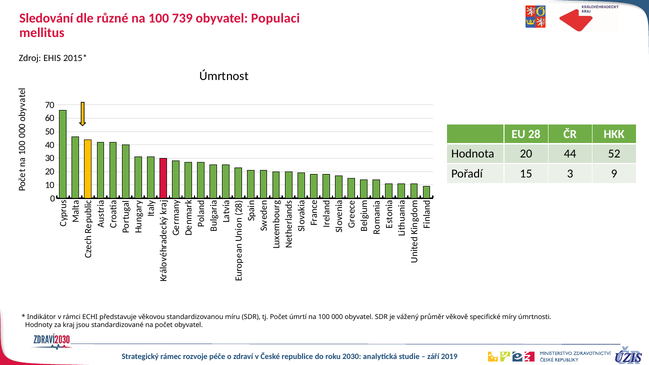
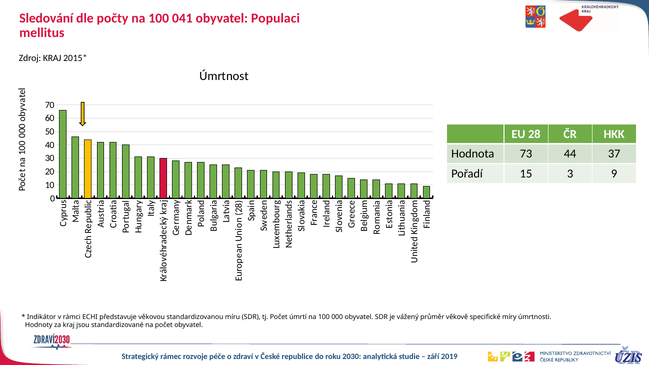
různé: různé -> počty
739: 739 -> 041
Zdroj EHIS: EHIS -> KRAJ
Hodnota 20: 20 -> 73
52: 52 -> 37
